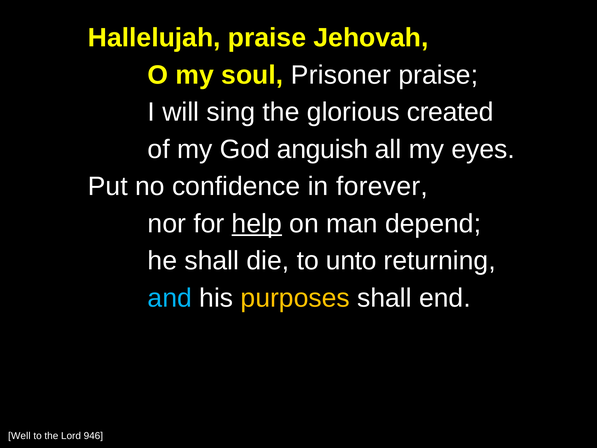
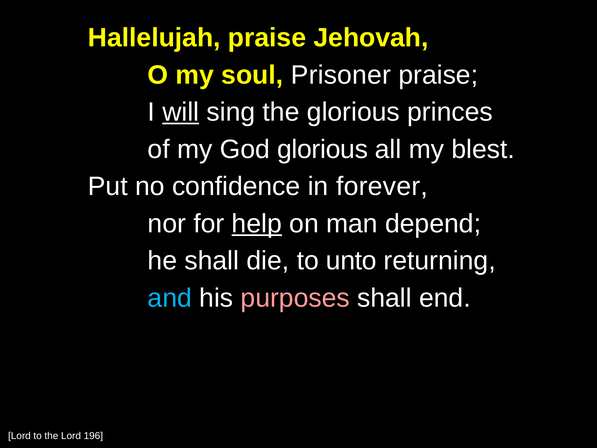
will underline: none -> present
created: created -> princes
God anguish: anguish -> glorious
eyes: eyes -> blest
purposes colour: yellow -> pink
Well at (19, 436): Well -> Lord
946: 946 -> 196
